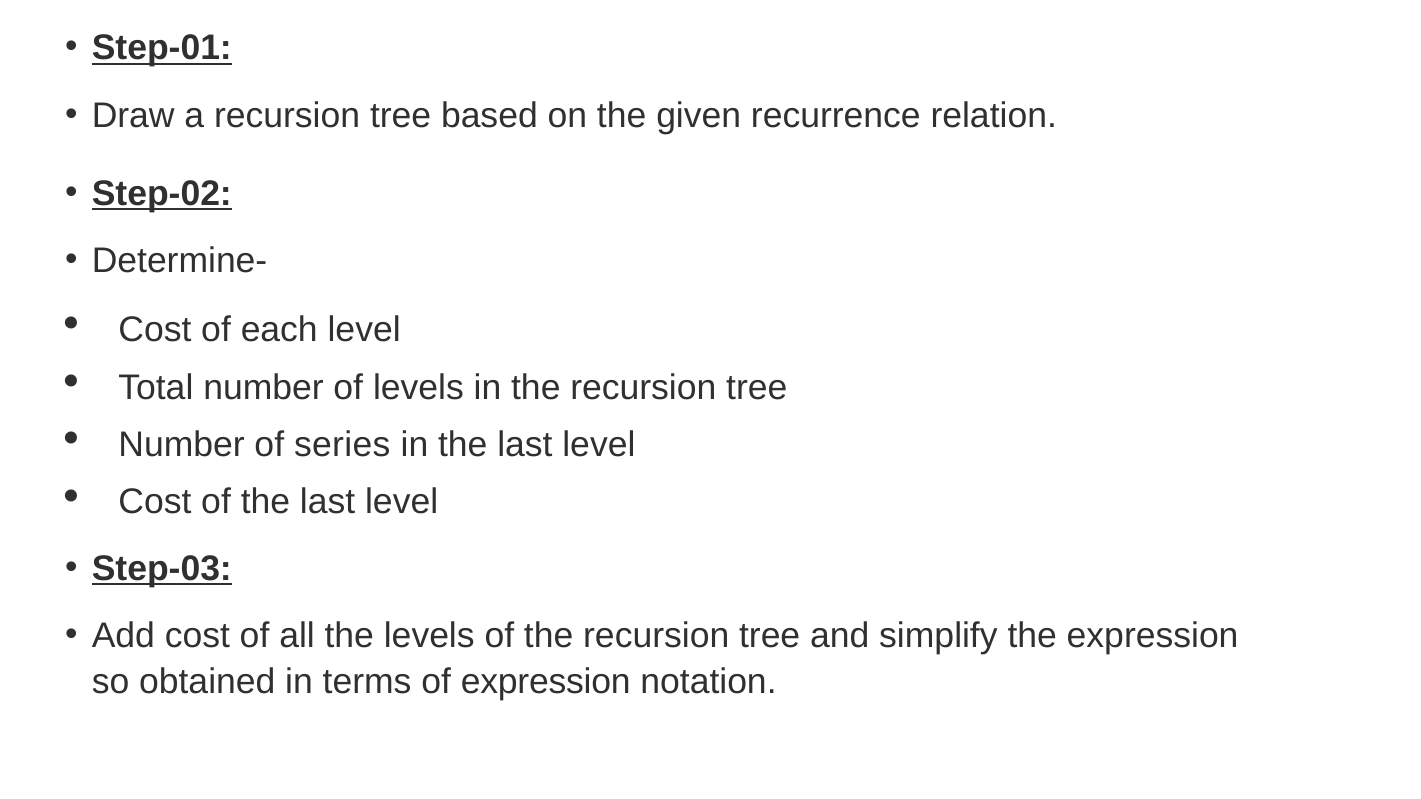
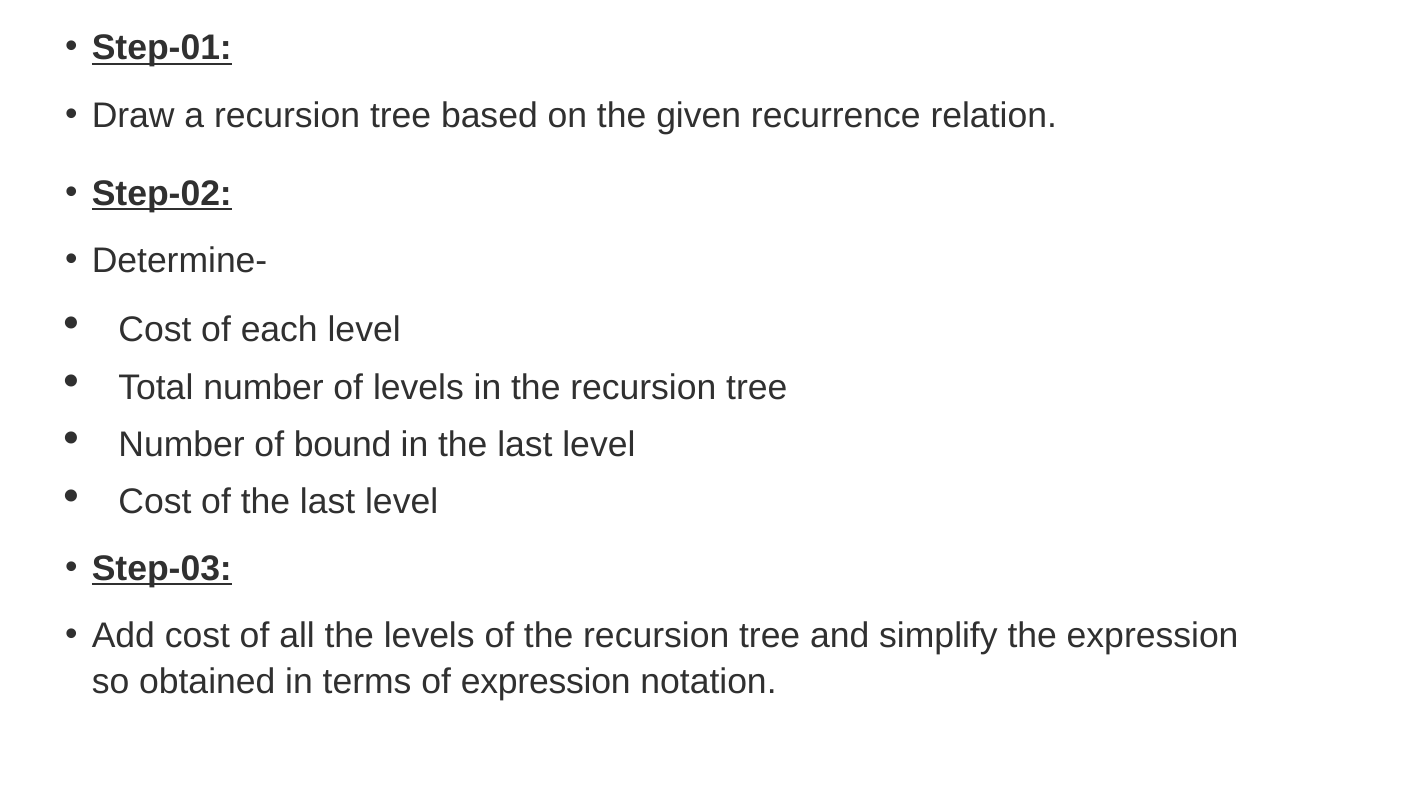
series: series -> bound
